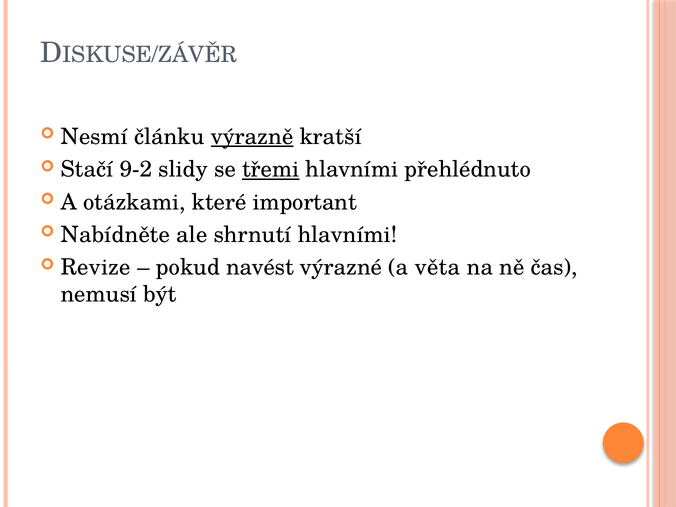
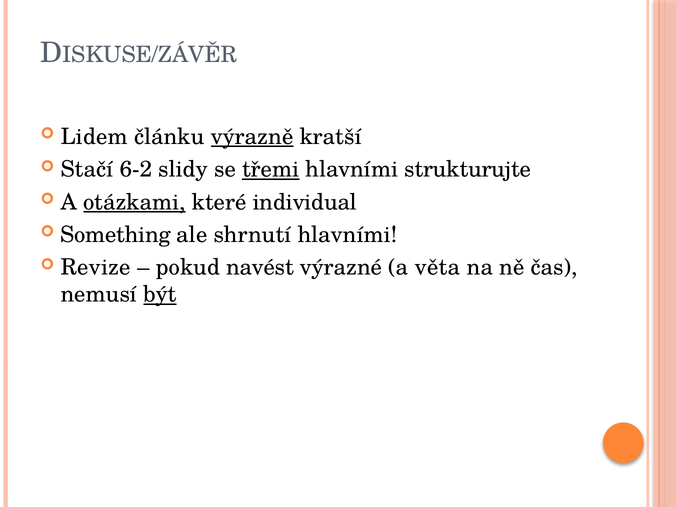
Nesmí: Nesmí -> Lidem
9-2: 9-2 -> 6-2
přehlédnuto: přehlédnuto -> strukturujte
otázkami underline: none -> present
important: important -> individual
Nabídněte: Nabídněte -> Something
být underline: none -> present
